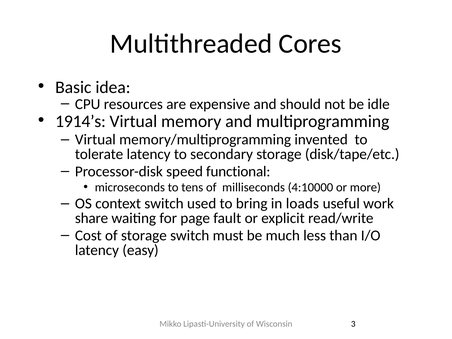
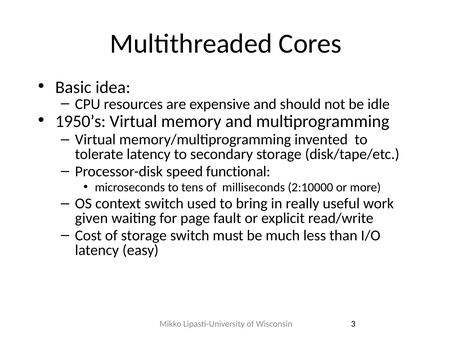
1914’s: 1914’s -> 1950’s
4:10000: 4:10000 -> 2:10000
loads: loads -> really
share: share -> given
